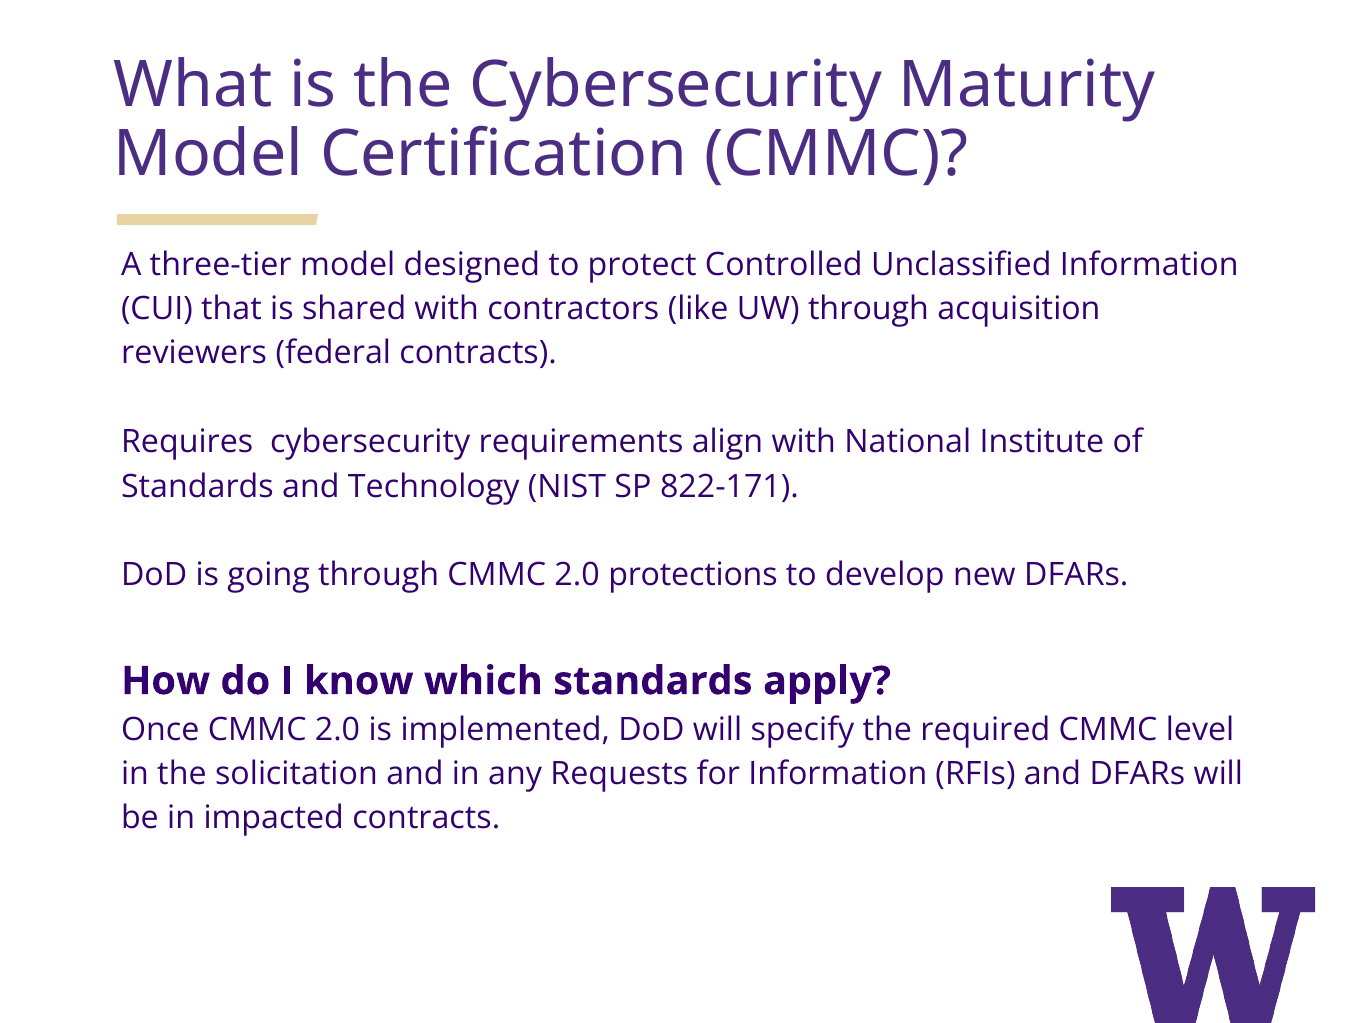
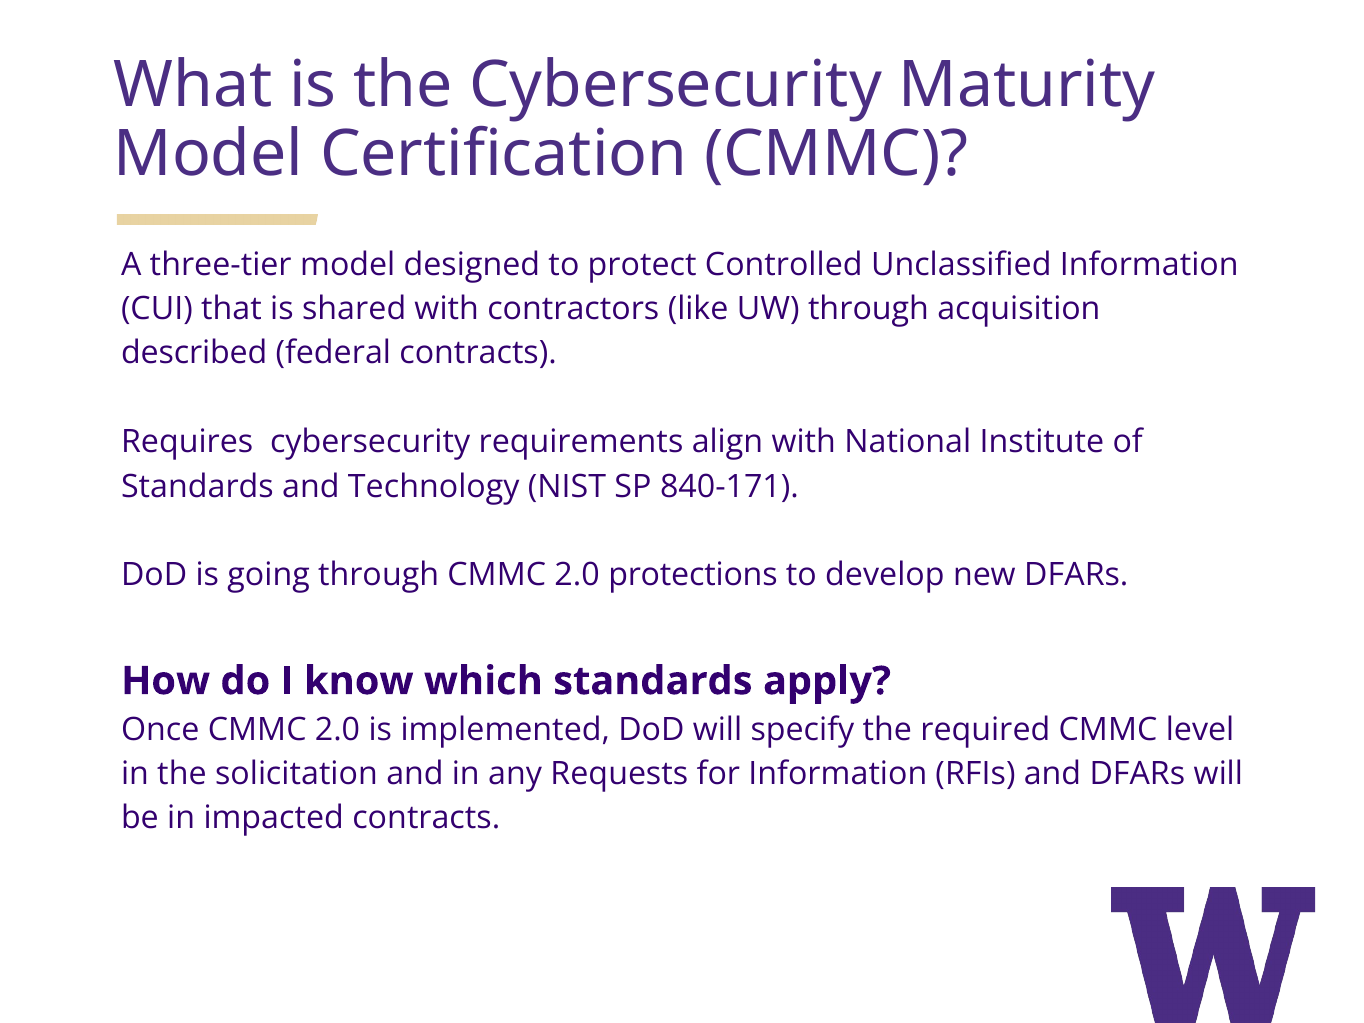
reviewers: reviewers -> described
822-171: 822-171 -> 840-171
